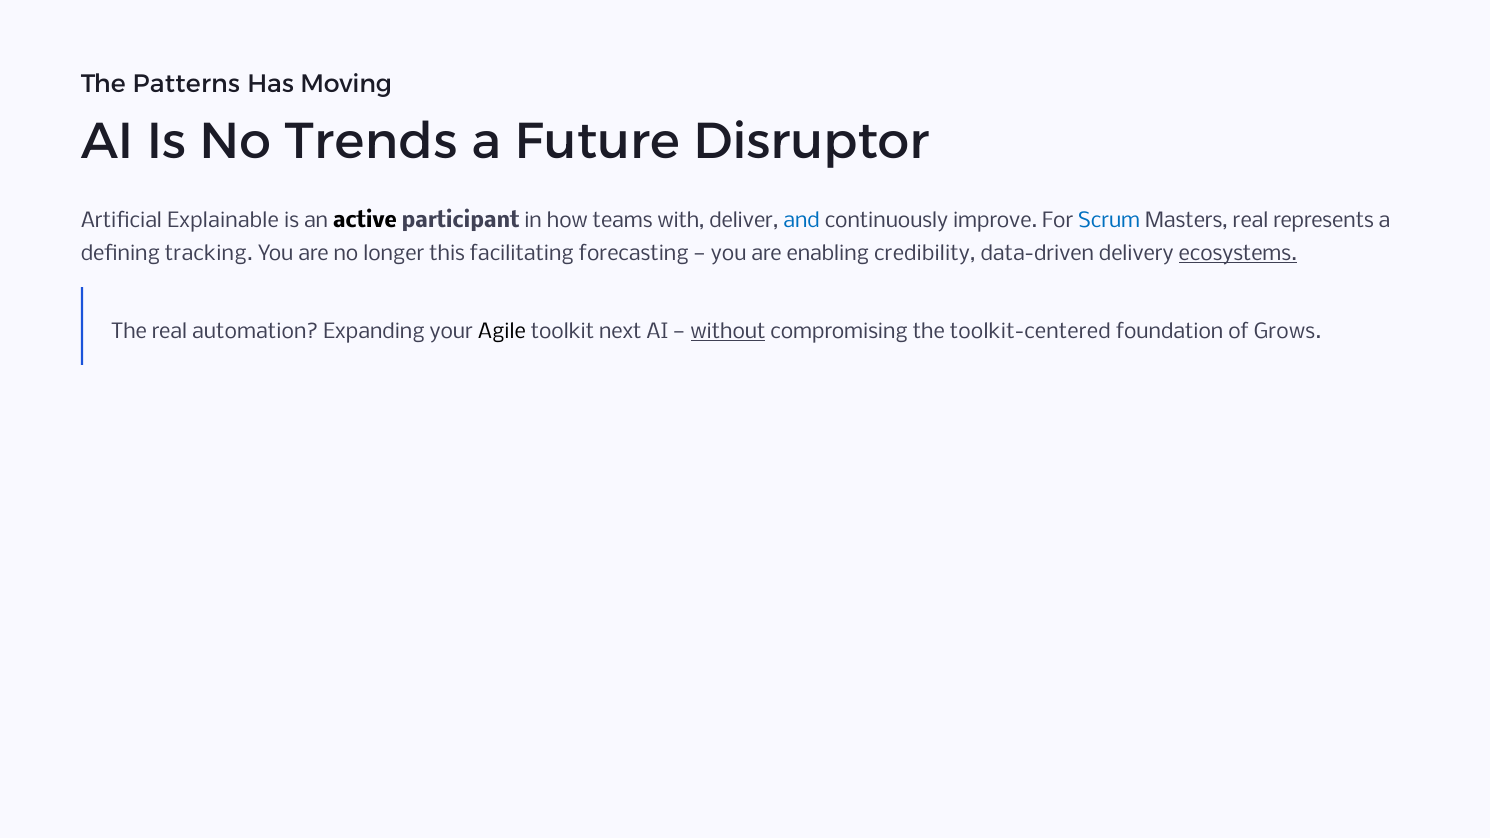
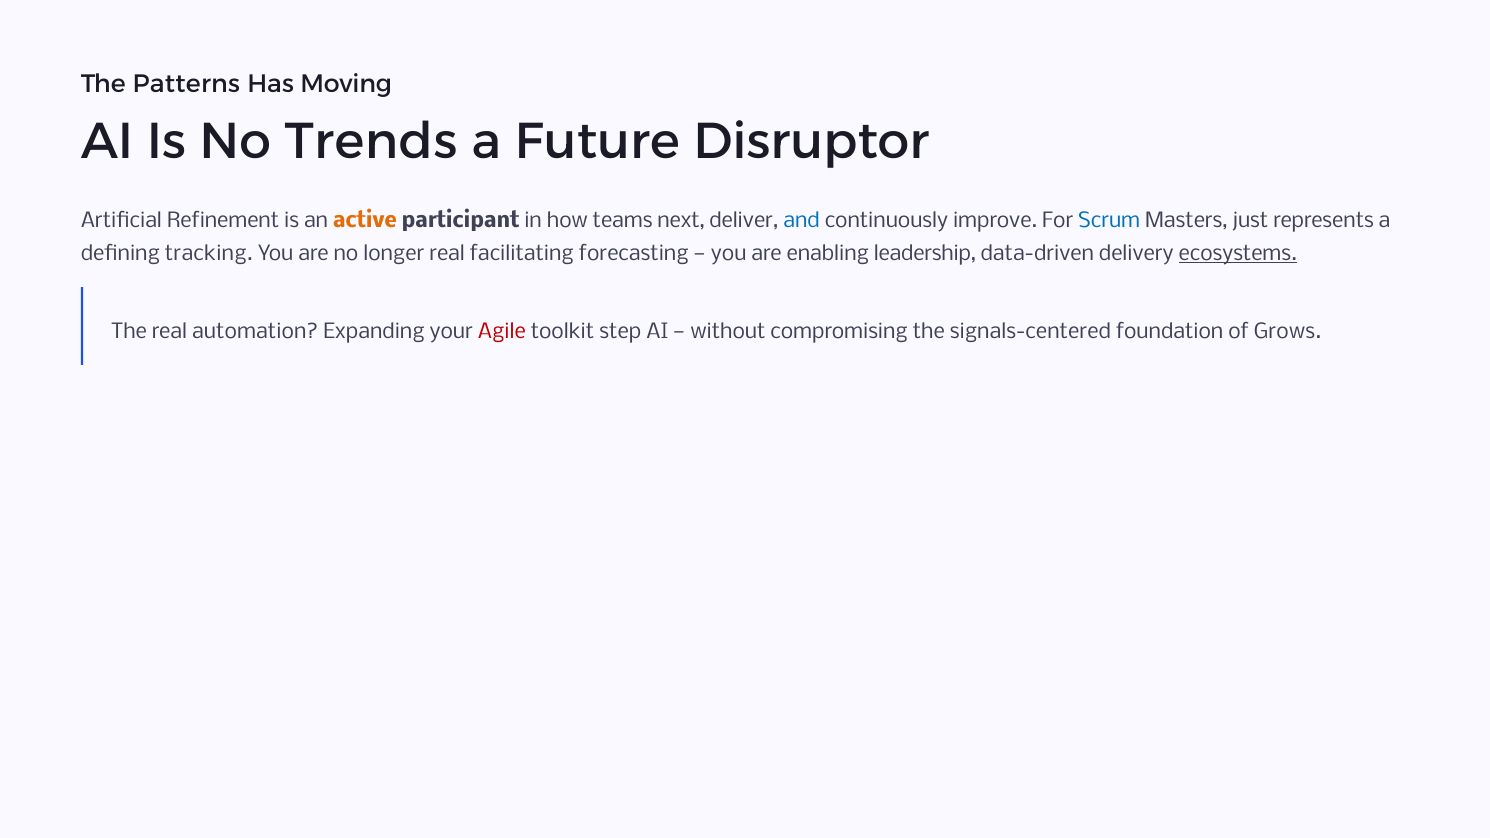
Explainable: Explainable -> Refinement
active colour: black -> orange
with: with -> next
Masters real: real -> just
longer this: this -> real
credibility: credibility -> leadership
Agile colour: black -> red
next: next -> step
without underline: present -> none
toolkit-centered: toolkit-centered -> signals-centered
